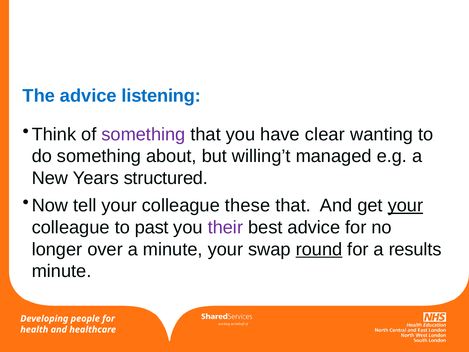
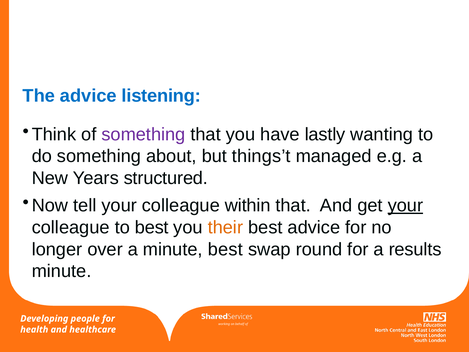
clear: clear -> lastly
willing’t: willing’t -> things’t
these: these -> within
to past: past -> best
their colour: purple -> orange
minute your: your -> best
round underline: present -> none
